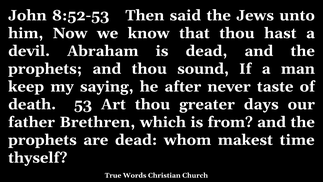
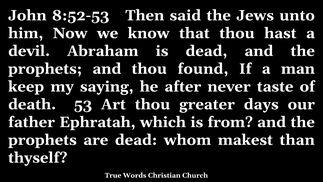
sound: sound -> found
Brethren: Brethren -> Ephratah
time: time -> than
